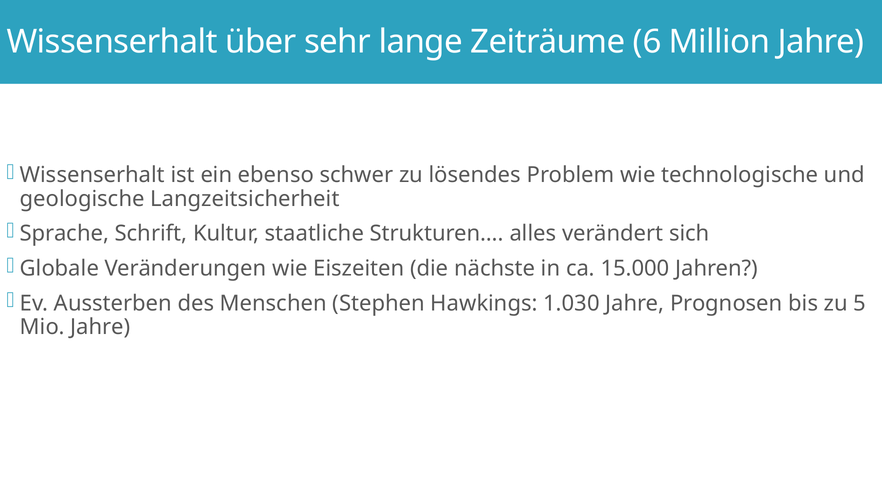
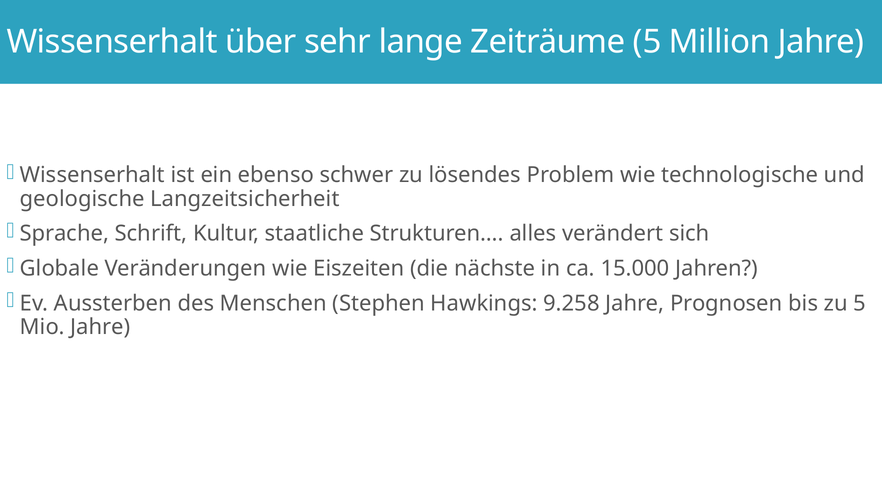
Zeiträume 6: 6 -> 5
1.030: 1.030 -> 9.258
